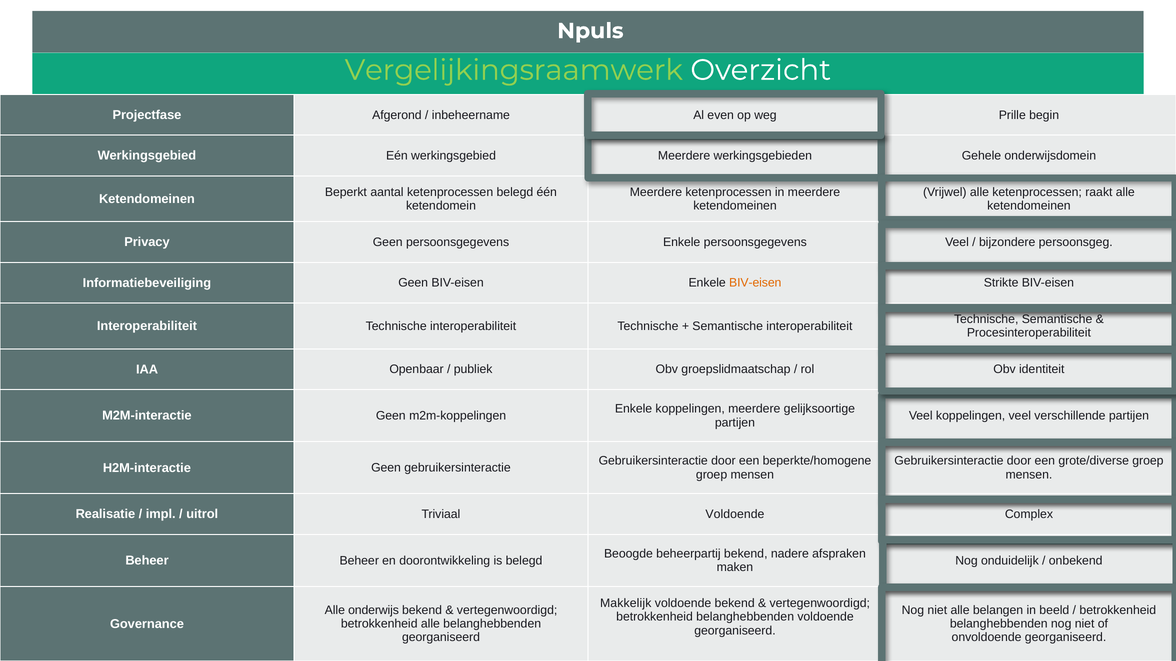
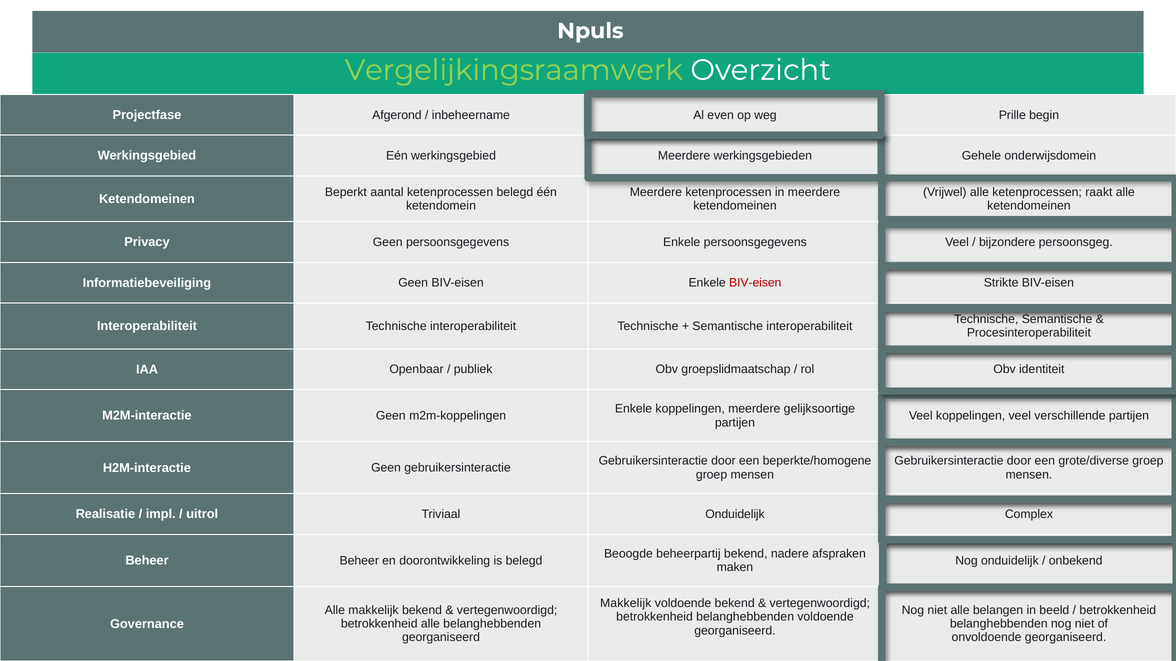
BIV-eisen at (755, 283) colour: orange -> red
Triviaal Voldoende: Voldoende -> Onduidelijk
Alle onderwijs: onderwijs -> makkelijk
